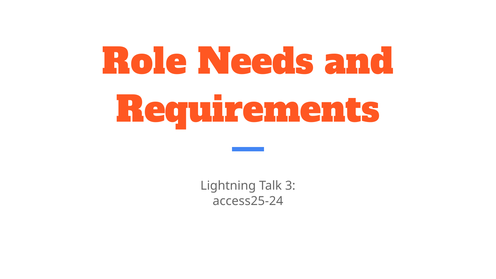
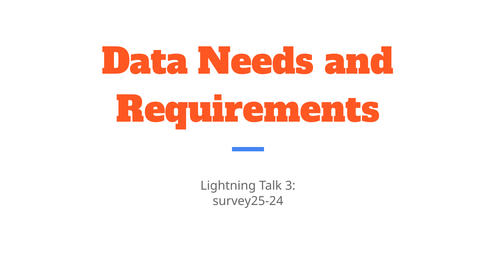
Role: Role -> Data
access25-24: access25-24 -> survey25-24
